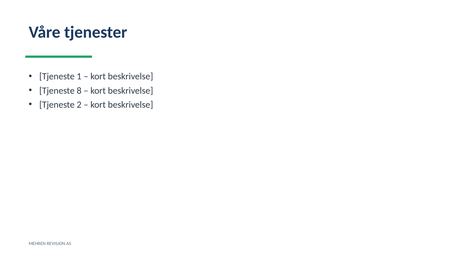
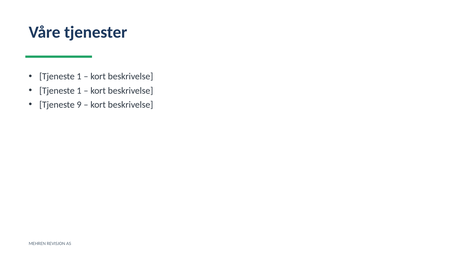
8 at (79, 90): 8 -> 1
2: 2 -> 9
